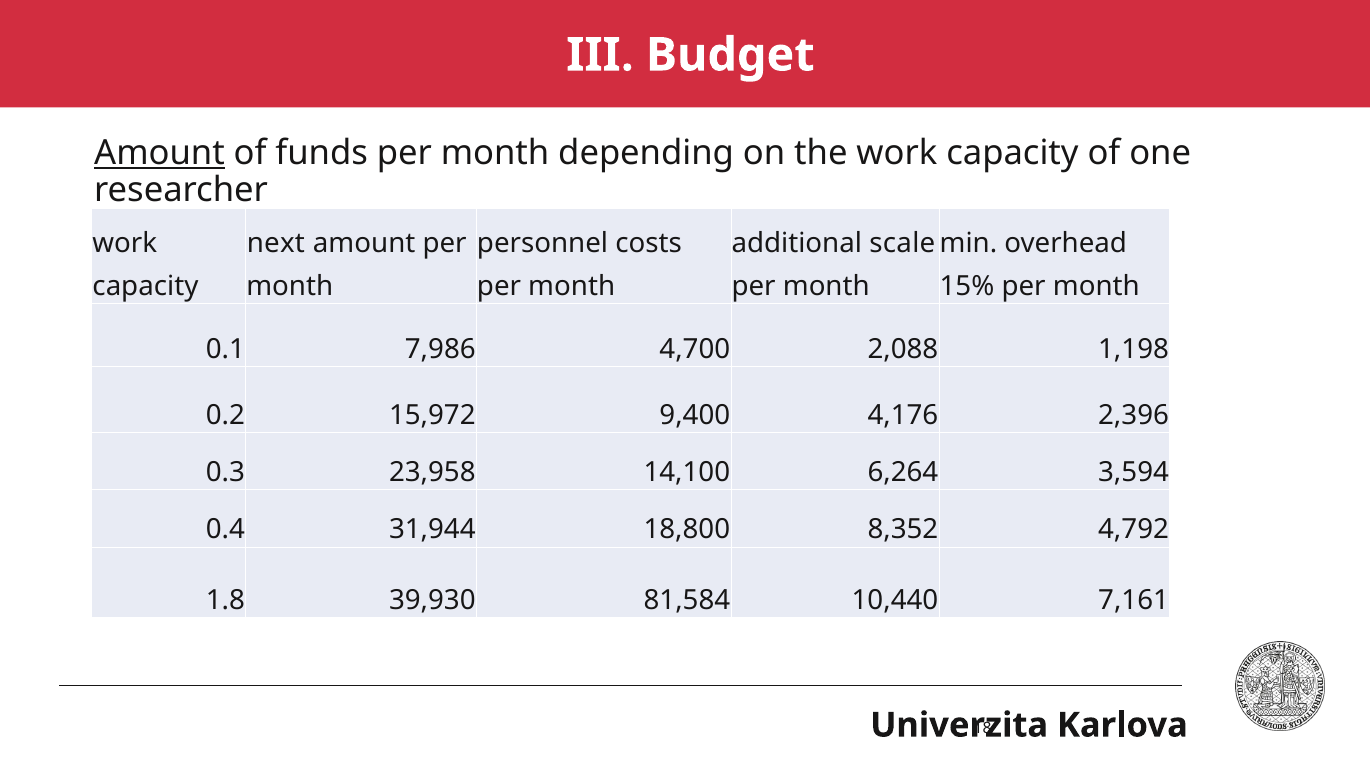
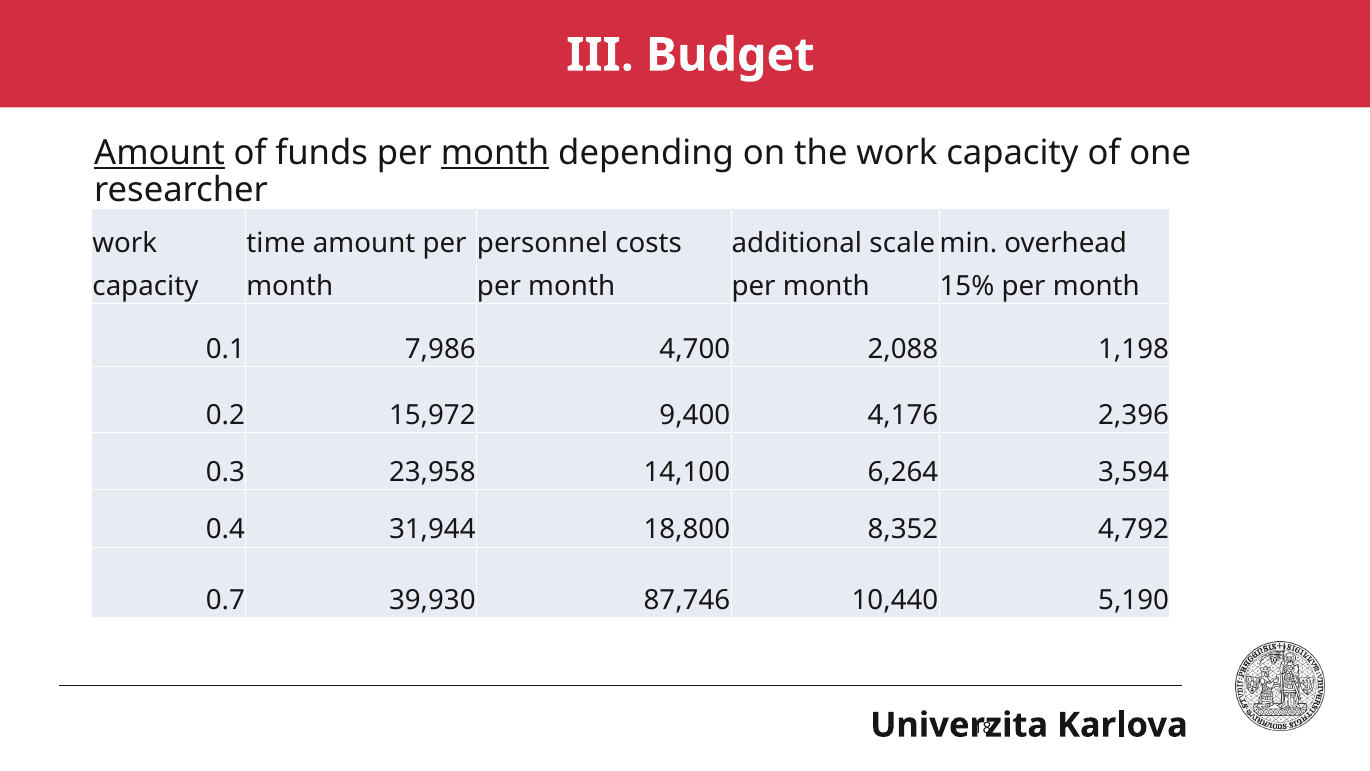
month at (495, 153) underline: none -> present
next: next -> time
1.8: 1.8 -> 0.7
81,584: 81,584 -> 87,746
7,161: 7,161 -> 5,190
